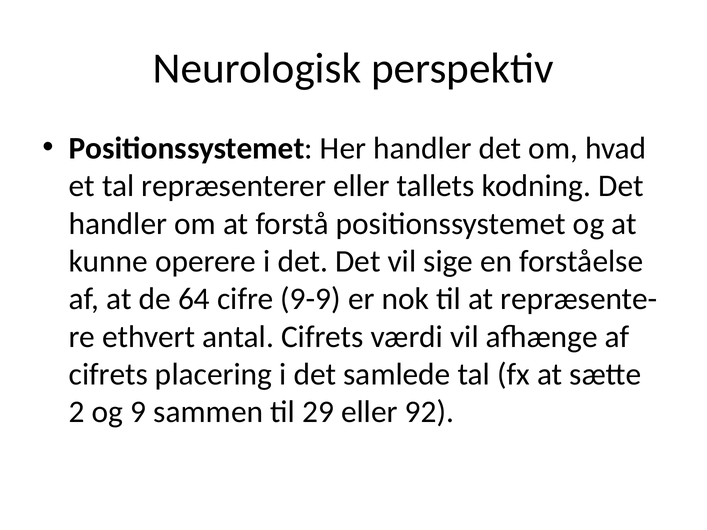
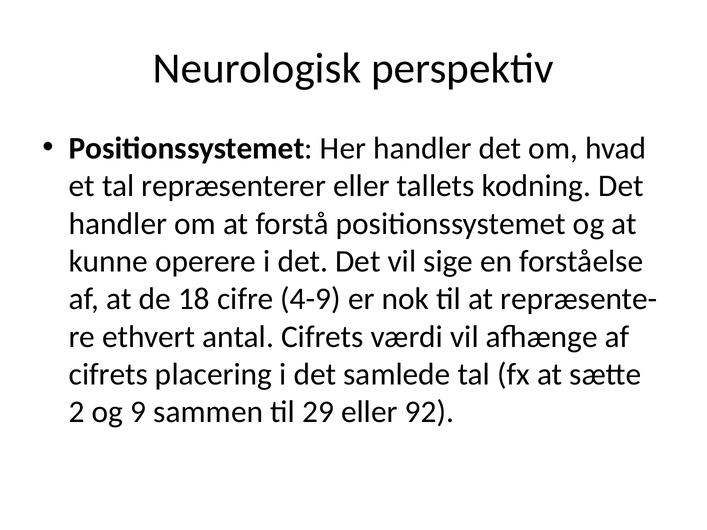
64: 64 -> 18
9-9: 9-9 -> 4-9
